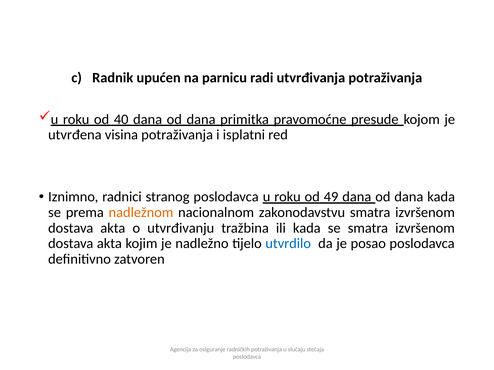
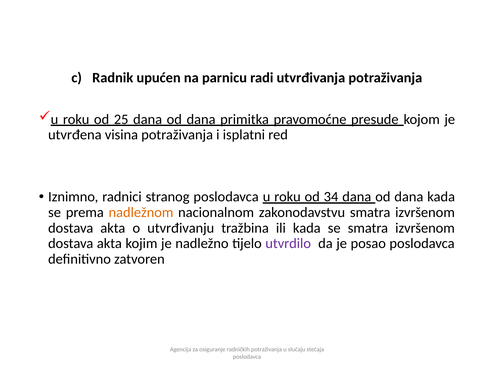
40: 40 -> 25
49: 49 -> 34
utvrdilo colour: blue -> purple
